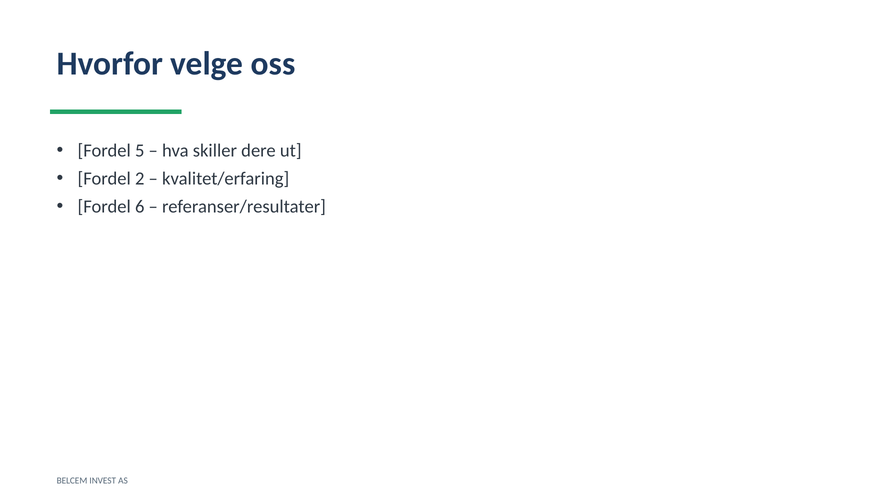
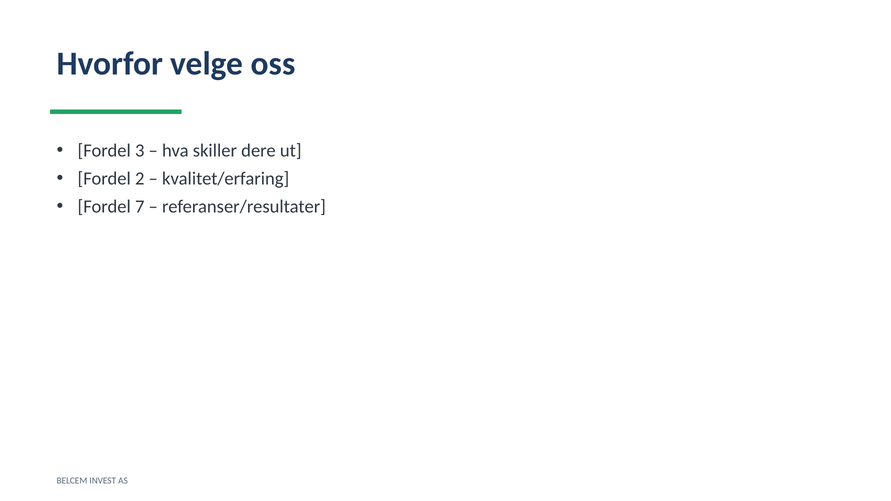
5: 5 -> 3
6: 6 -> 7
